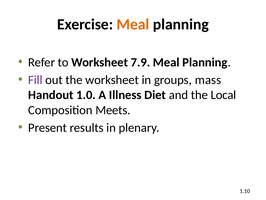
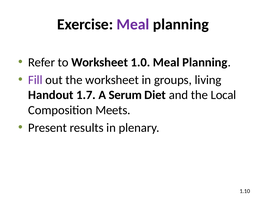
Meal at (133, 24) colour: orange -> purple
7.9: 7.9 -> 1.0
mass: mass -> living
1.0: 1.0 -> 1.7
Illness: Illness -> Serum
